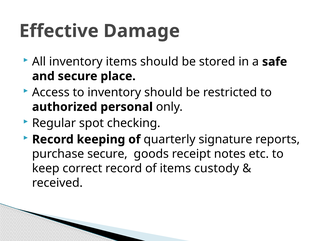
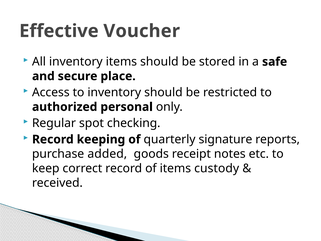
Damage: Damage -> Voucher
purchase secure: secure -> added
